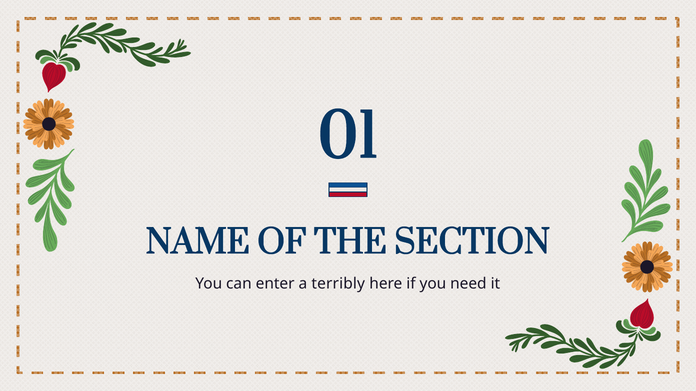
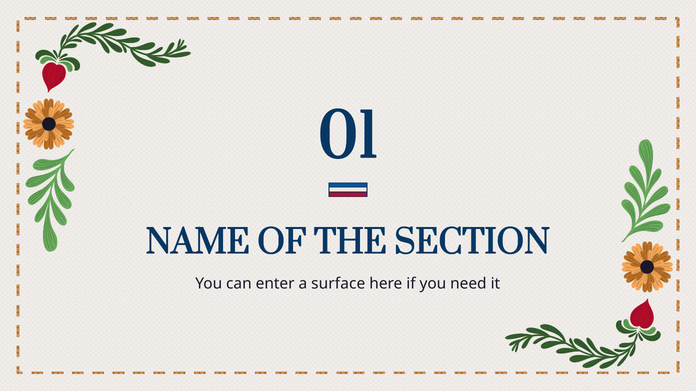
terribly: terribly -> surface
